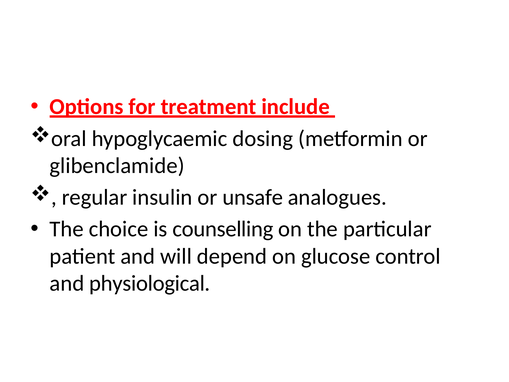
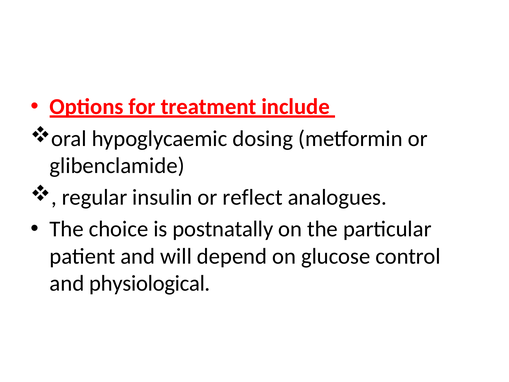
unsafe: unsafe -> reflect
counselling: counselling -> postnatally
